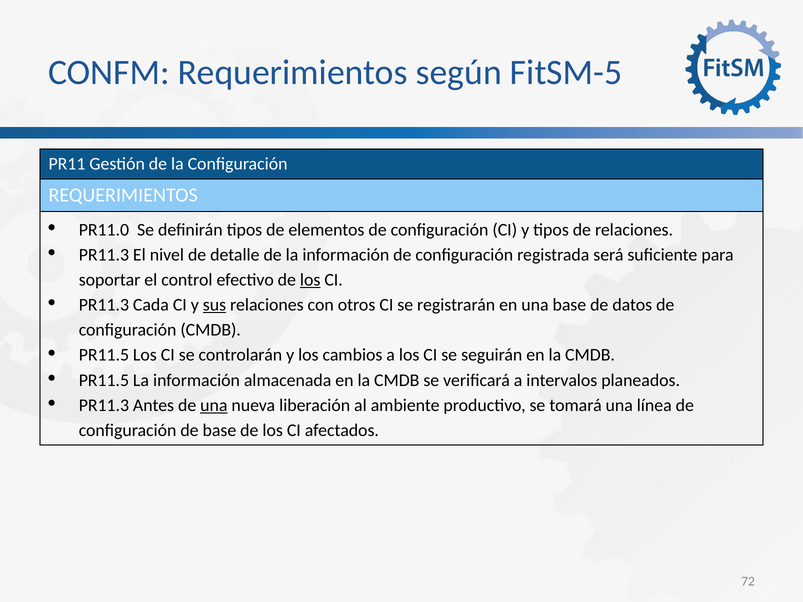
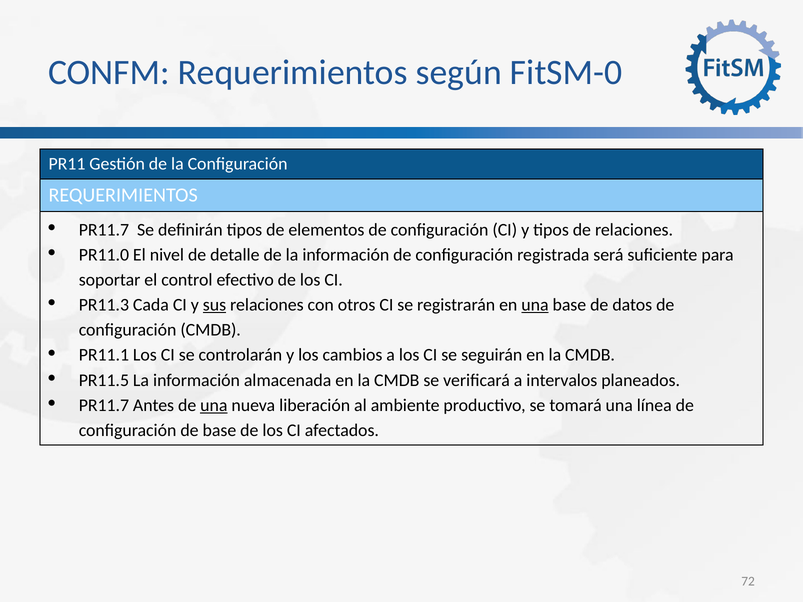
FitSM-5: FitSM-5 -> FitSM-0
PR11.0 at (104, 230): PR11.0 -> PR11.7
PR11.3 at (104, 255): PR11.3 -> PR11.0
los at (310, 280) underline: present -> none
una at (535, 305) underline: none -> present
PR11.5 at (104, 355): PR11.5 -> PR11.1
PR11.3 at (104, 405): PR11.3 -> PR11.7
